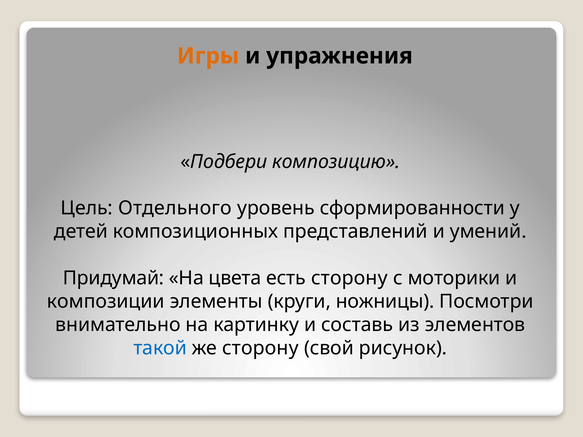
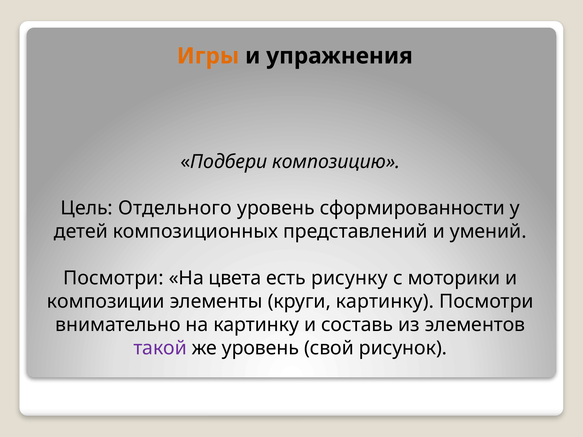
Придумай at (113, 278): Придумай -> Посмотри
есть сторону: сторону -> рисунку
круги ножницы: ножницы -> картинку
такой colour: blue -> purple
же сторону: сторону -> уровень
